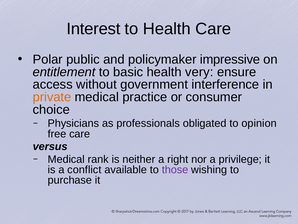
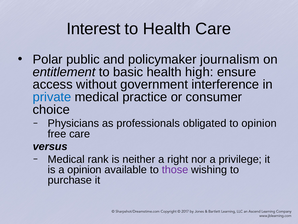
impressive: impressive -> journalism
very: very -> high
private colour: orange -> blue
a conflict: conflict -> opinion
